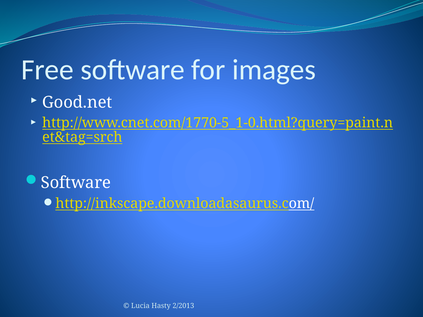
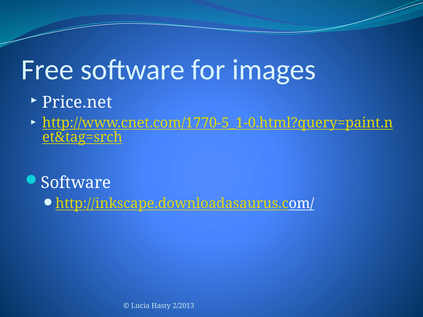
Good.net: Good.net -> Price.net
